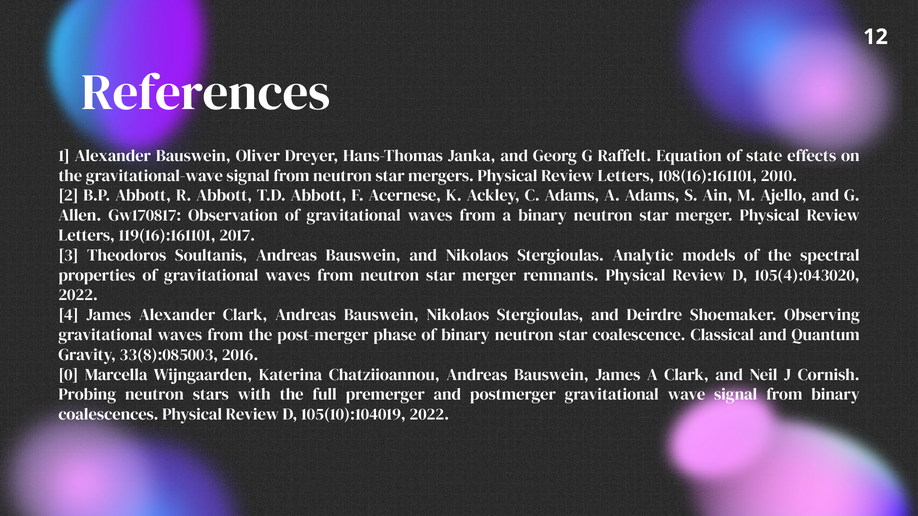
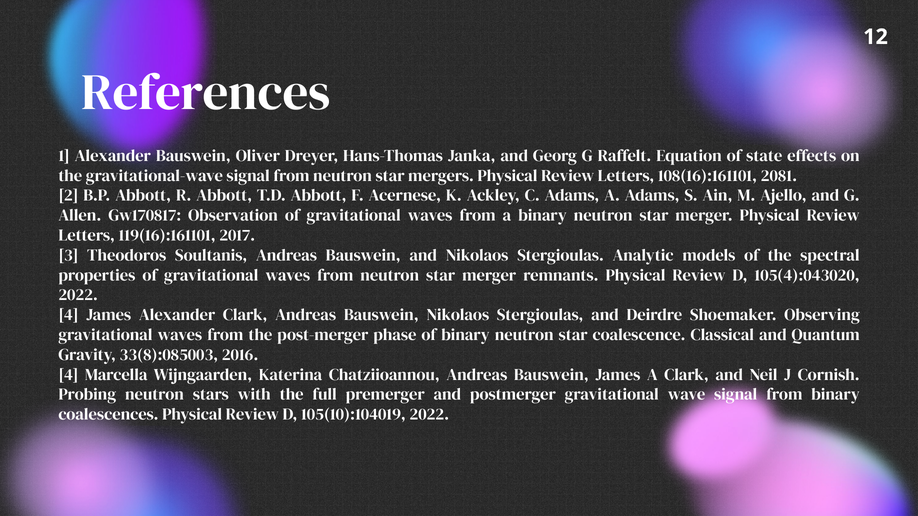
2010: 2010 -> 2081
0 at (68, 375): 0 -> 4
